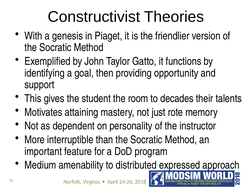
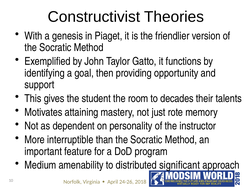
expressed: expressed -> significant
